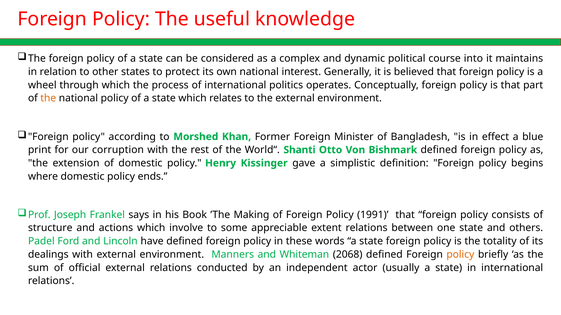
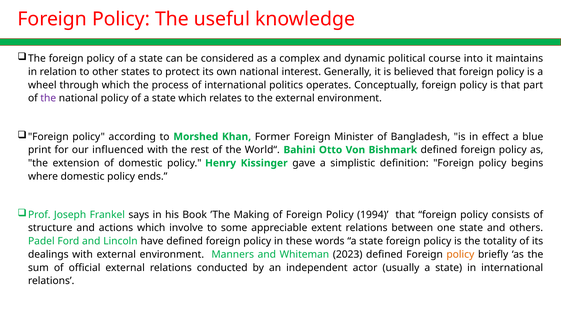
the at (48, 98) colour: orange -> purple
corruption: corruption -> influenced
Shanti: Shanti -> Bahini
1991: 1991 -> 1994
2068: 2068 -> 2023
